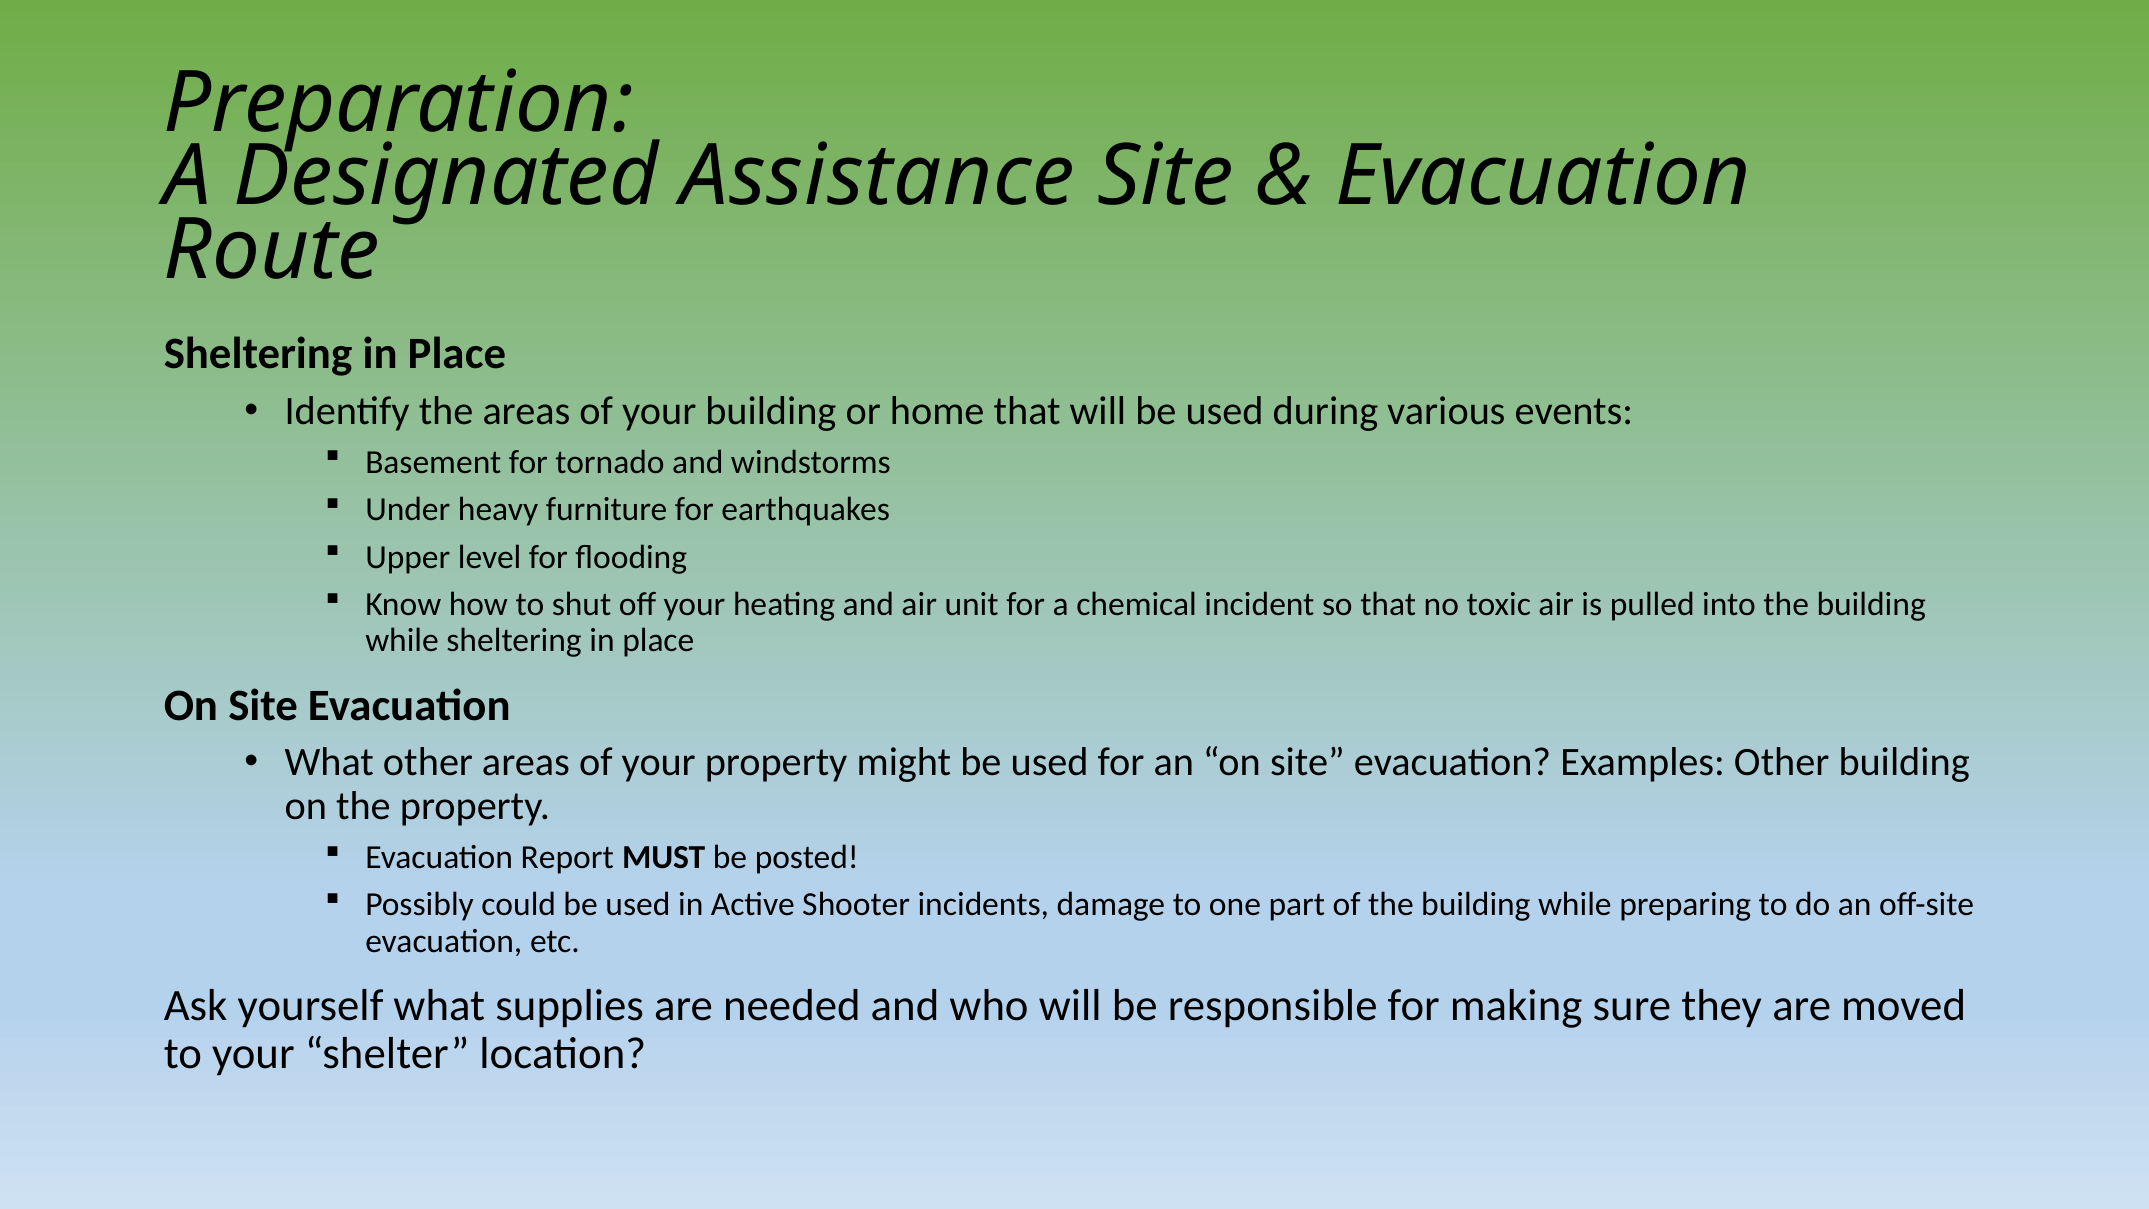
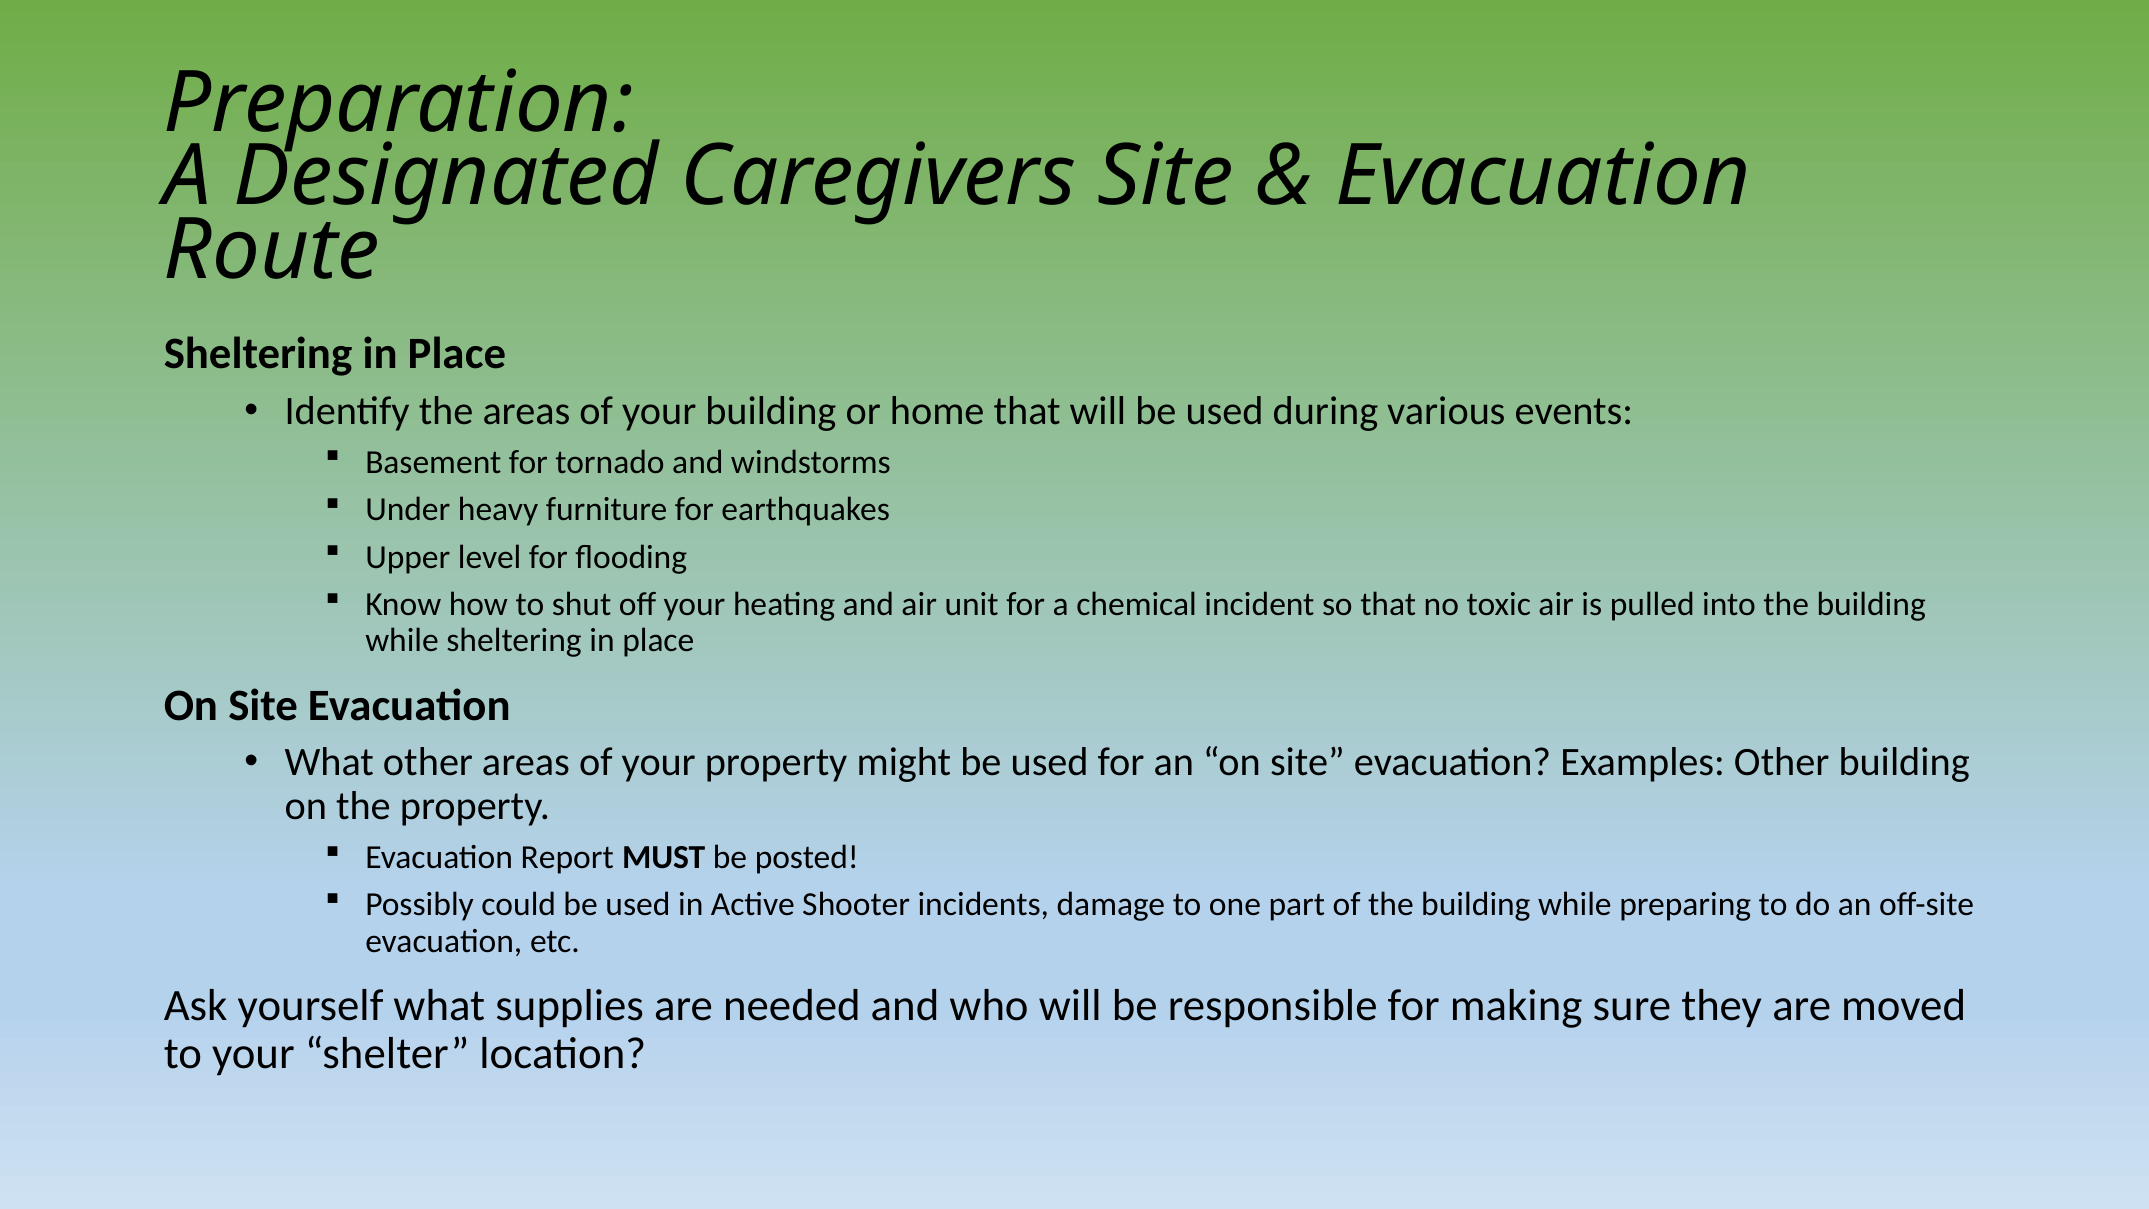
Assistance: Assistance -> Caregivers
